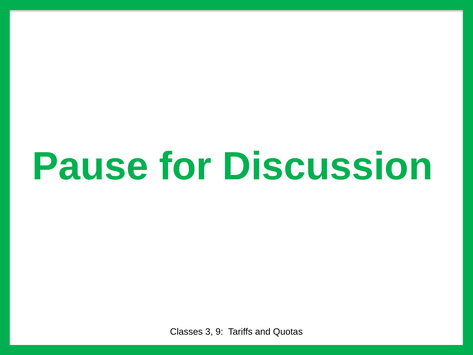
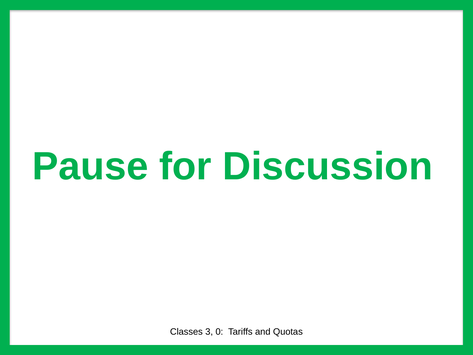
9: 9 -> 0
